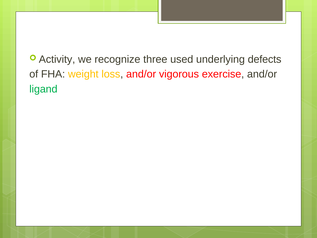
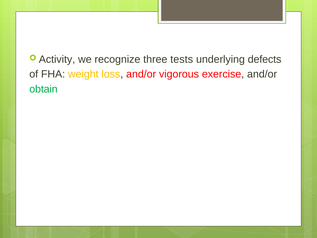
used: used -> tests
ligand: ligand -> obtain
